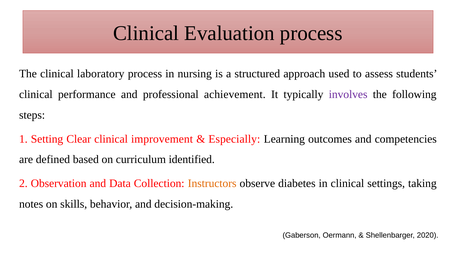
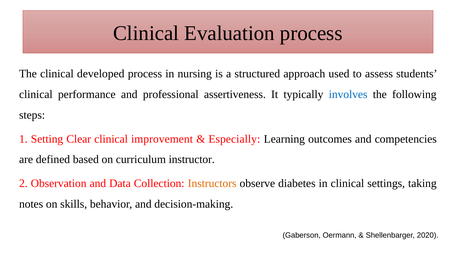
laboratory: laboratory -> developed
achievement: achievement -> assertiveness
involves colour: purple -> blue
identified: identified -> instructor
